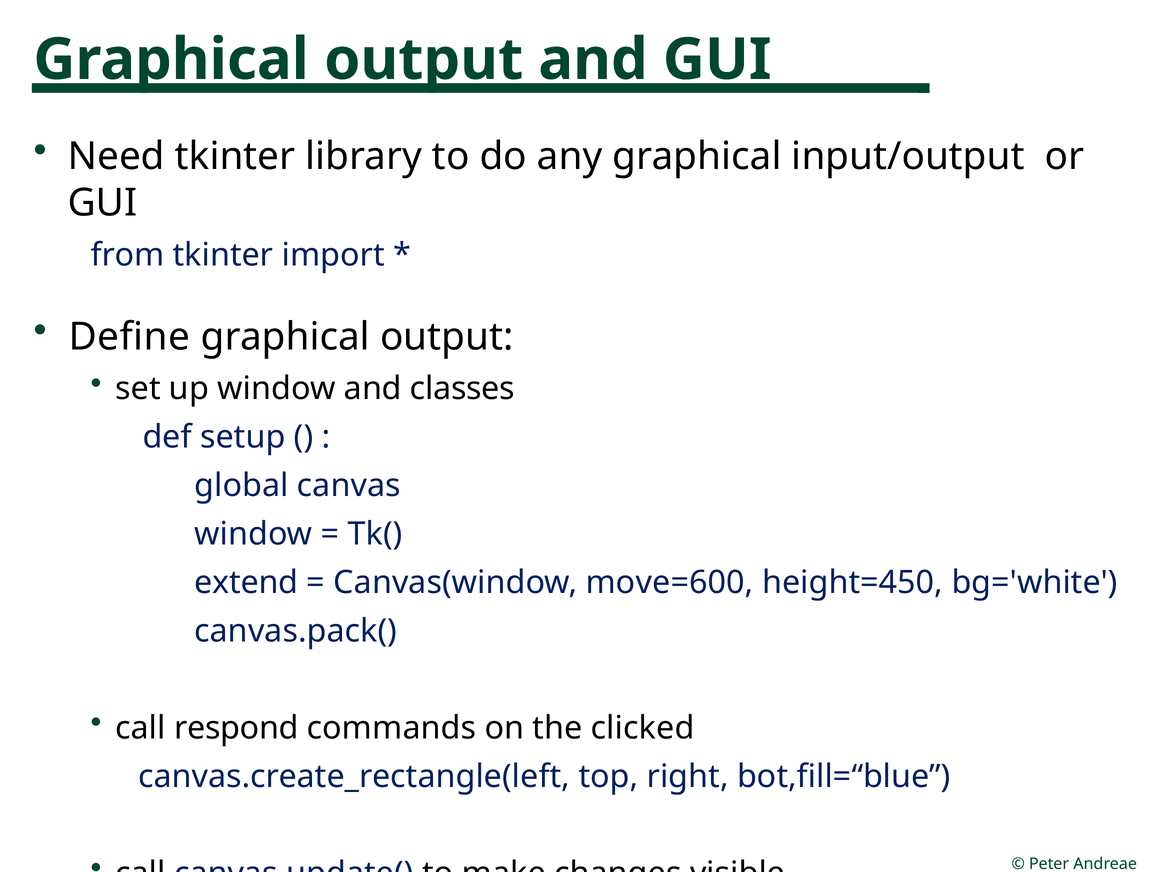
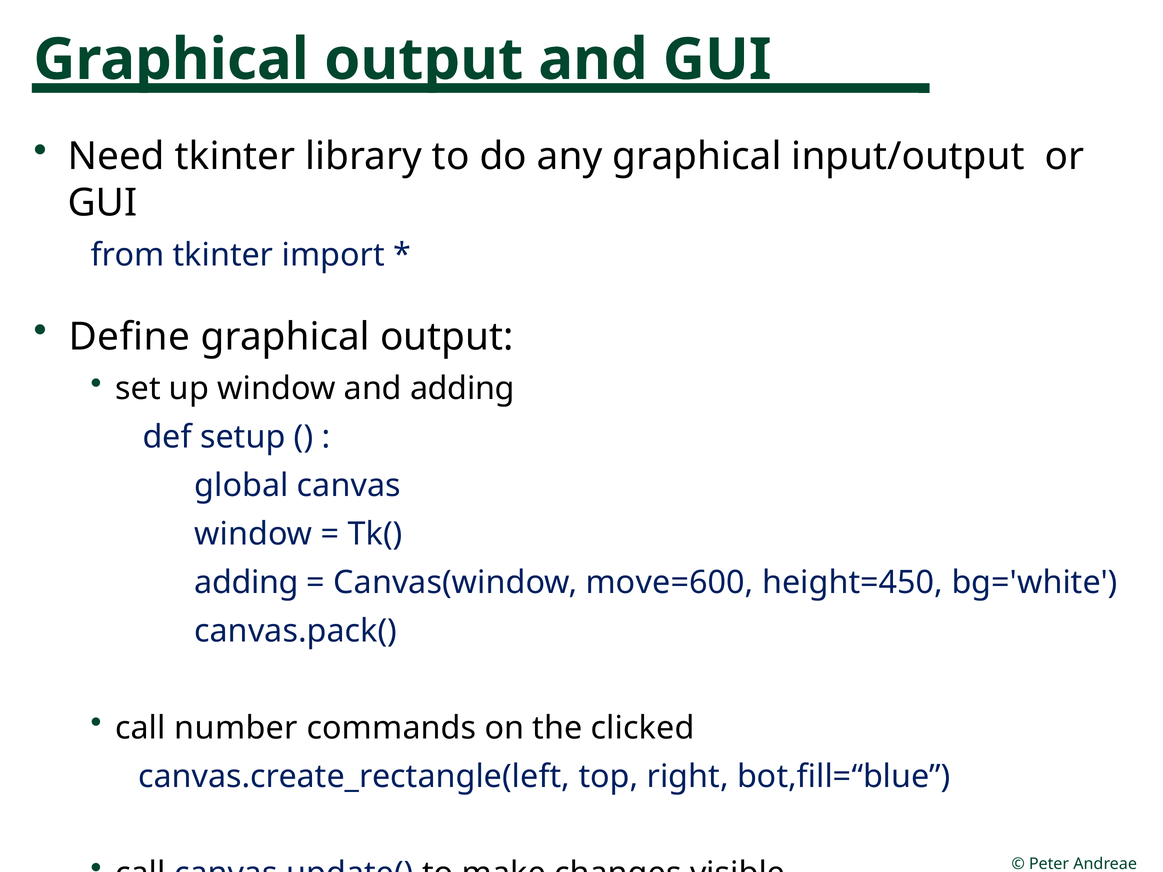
and classes: classes -> adding
extend at (246, 583): extend -> adding
respond: respond -> number
